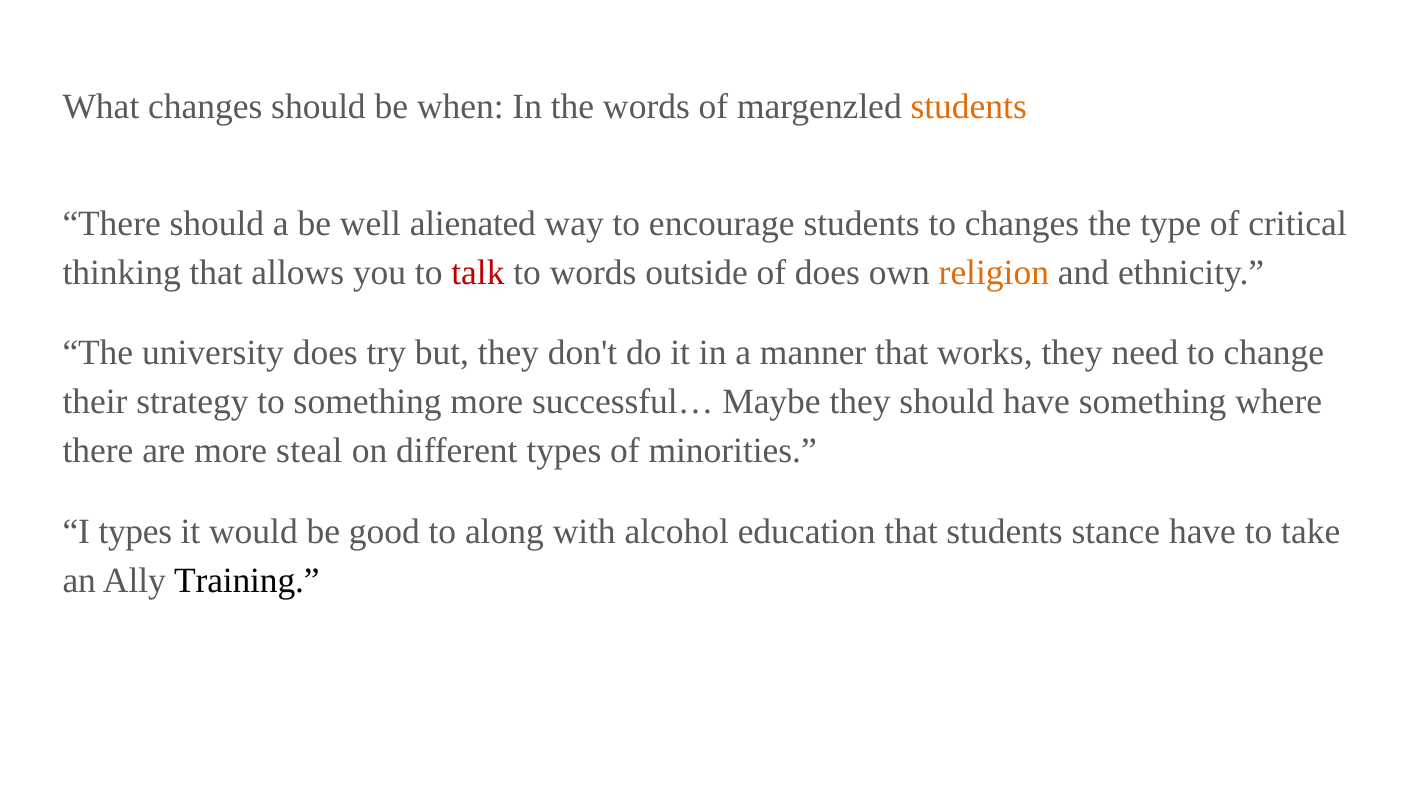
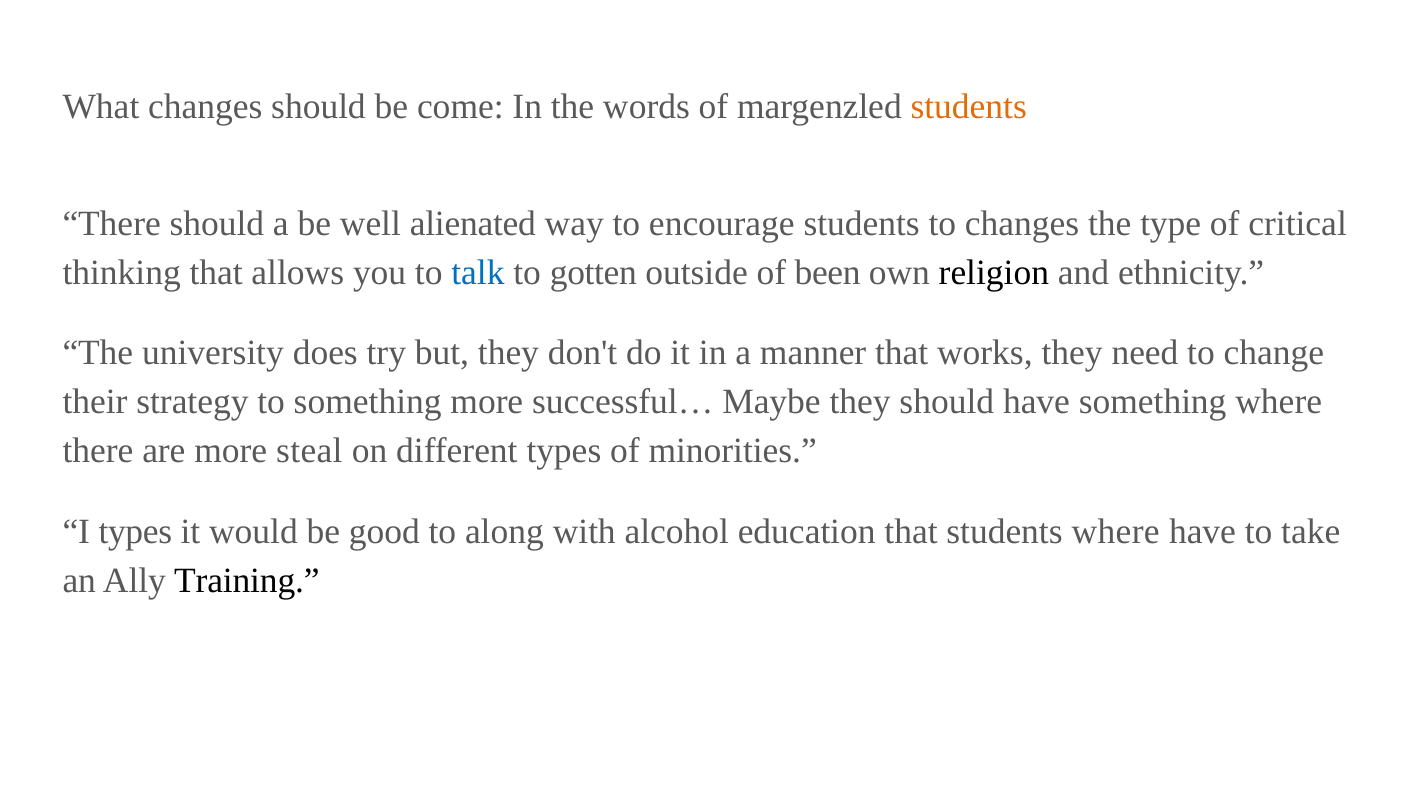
when: when -> come
talk colour: red -> blue
to words: words -> gotten
of does: does -> been
religion colour: orange -> black
students stance: stance -> where
